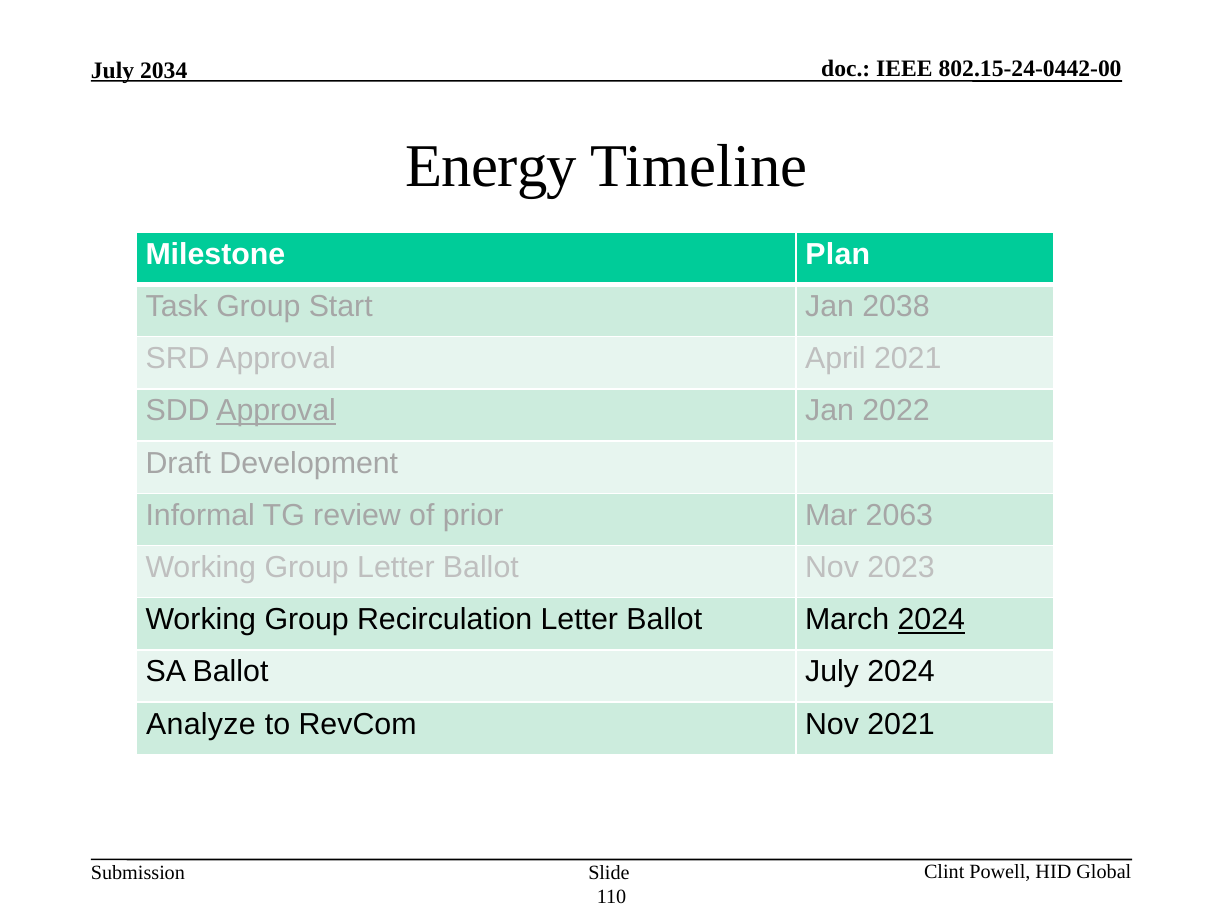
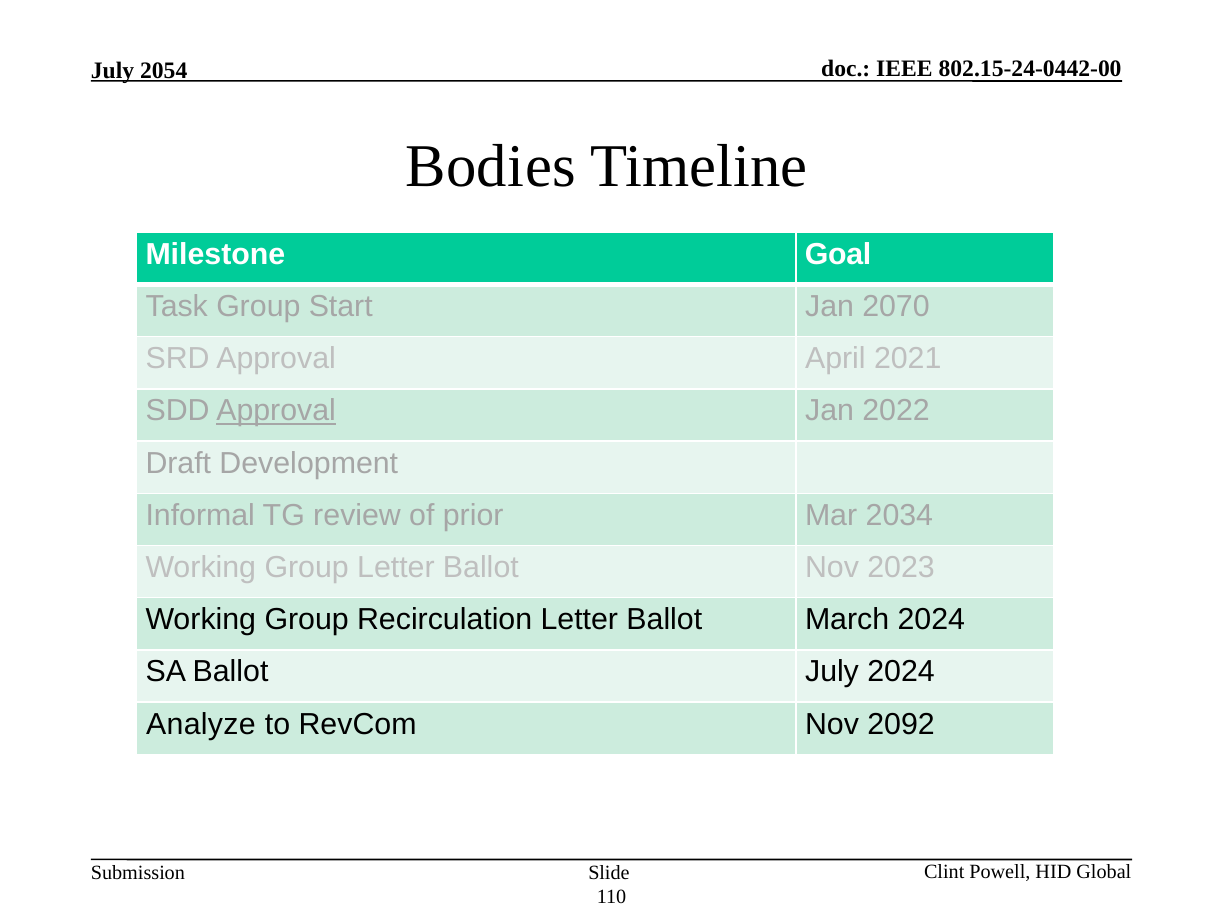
2034: 2034 -> 2054
Energy: Energy -> Bodies
Plan: Plan -> Goal
2038: 2038 -> 2070
2063: 2063 -> 2034
2024 at (931, 620) underline: present -> none
Nov 2021: 2021 -> 2092
